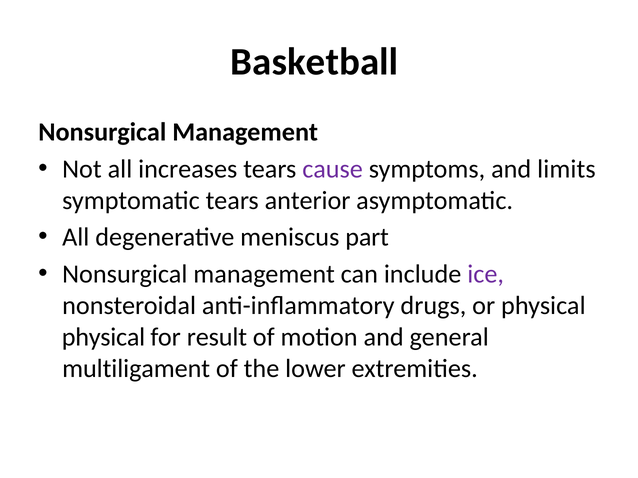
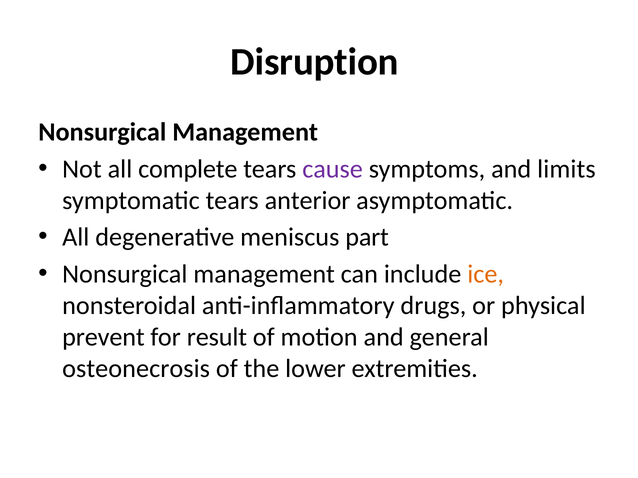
Basketball: Basketball -> Disruption
increases: increases -> complete
ice colour: purple -> orange
physical at (103, 337): physical -> prevent
multiligament: multiligament -> osteonecrosis
